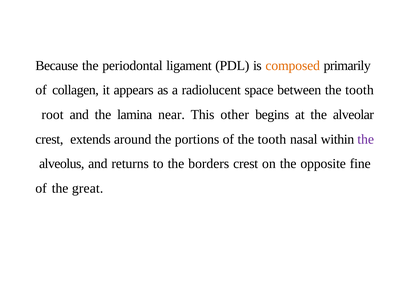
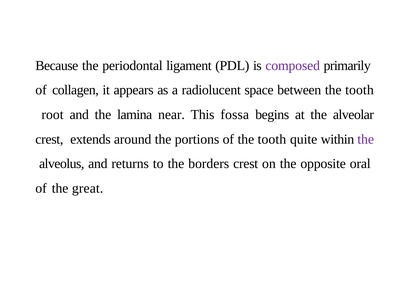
composed colour: orange -> purple
other: other -> fossa
nasal: nasal -> quite
fine: fine -> oral
